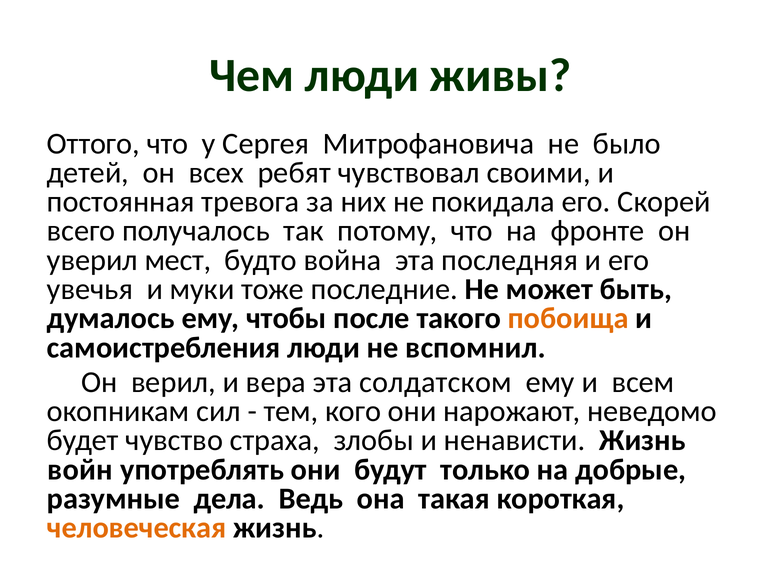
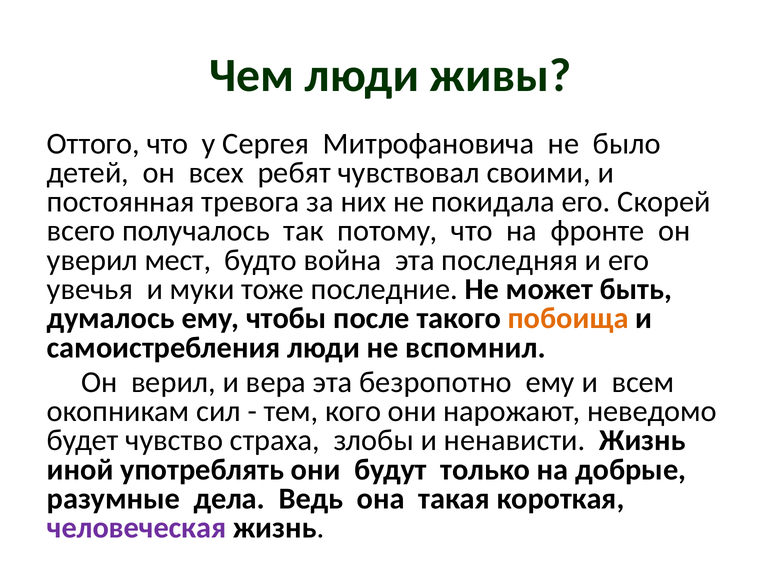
солдатском: солдатском -> безропотно
войн: войн -> иной
человеческая colour: orange -> purple
